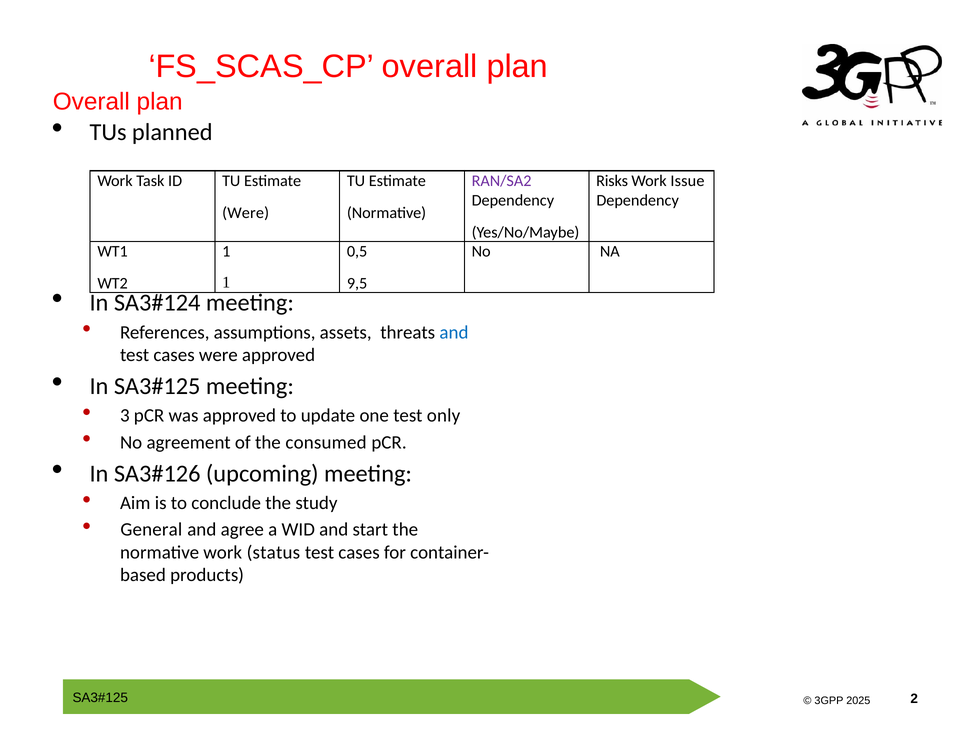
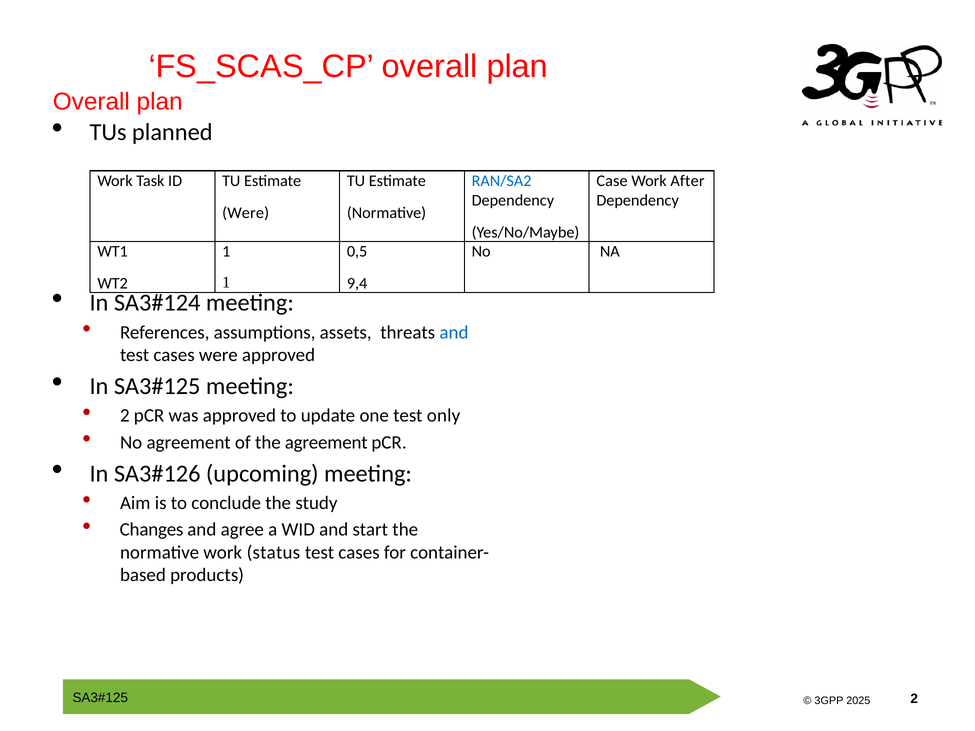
RAN/SA2 colour: purple -> blue
Risks: Risks -> Case
Issue: Issue -> After
9,5: 9,5 -> 9,4
3 at (125, 416): 3 -> 2
the consumed: consumed -> agreement
General: General -> Changes
